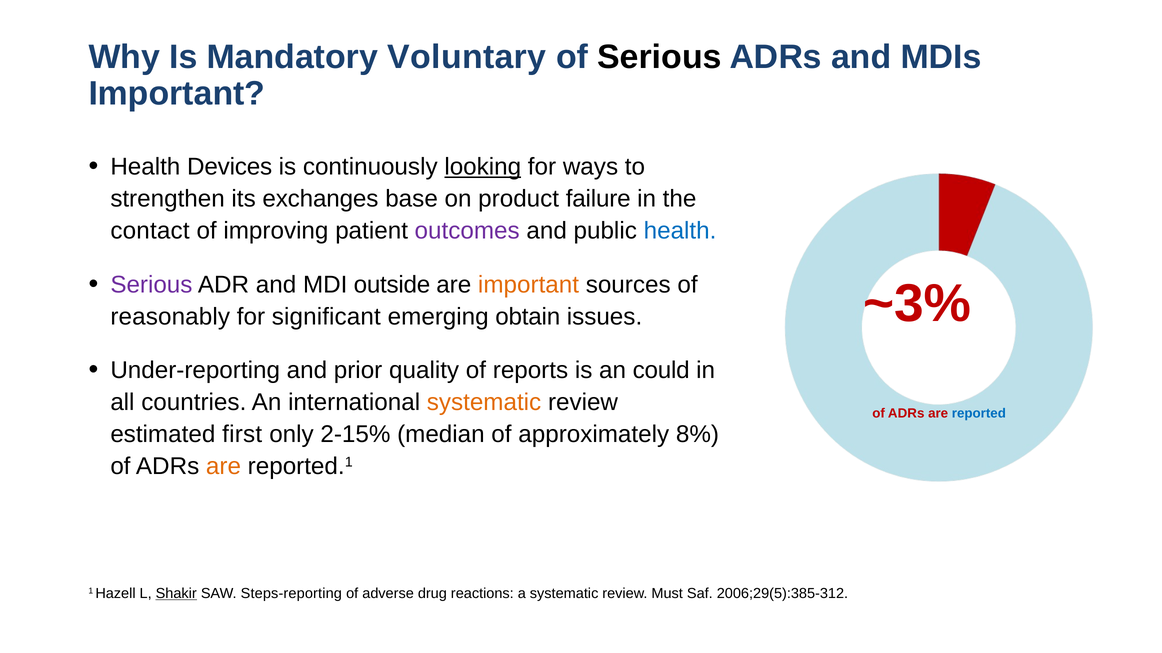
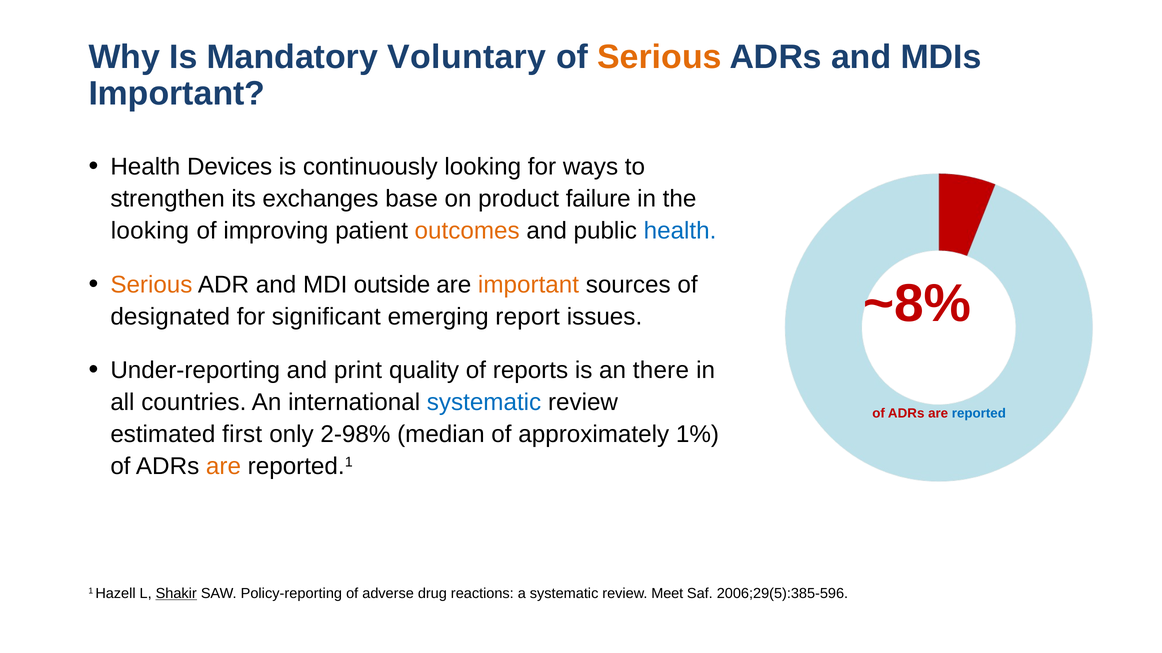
Serious at (659, 57) colour: black -> orange
looking at (483, 167) underline: present -> none
contact at (150, 231): contact -> looking
outcomes colour: purple -> orange
Serious at (151, 285) colour: purple -> orange
~3%: ~3% -> ~8%
reasonably: reasonably -> designated
obtain: obtain -> report
prior: prior -> print
could: could -> there
systematic at (484, 403) colour: orange -> blue
2-15%: 2-15% -> 2-98%
8%: 8% -> 1%
Steps-reporting: Steps-reporting -> Policy-reporting
Must: Must -> Meet
2006;29(5):385-312: 2006;29(5):385-312 -> 2006;29(5):385-596
